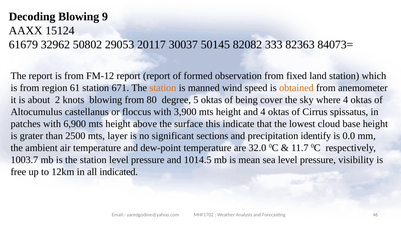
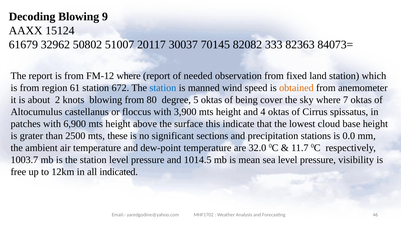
29053: 29053 -> 51007
50145: 50145 -> 70145
FM-12 report: report -> where
formed: formed -> needed
671: 671 -> 672
station at (163, 88) colour: orange -> blue
where 4: 4 -> 7
layer: layer -> these
identify: identify -> stations
